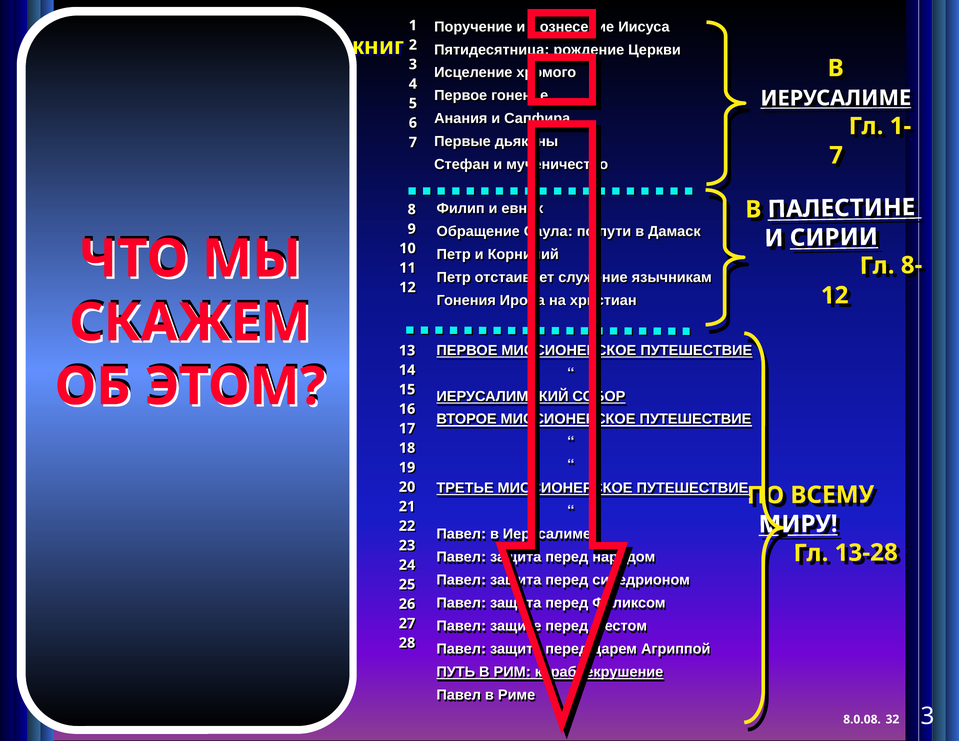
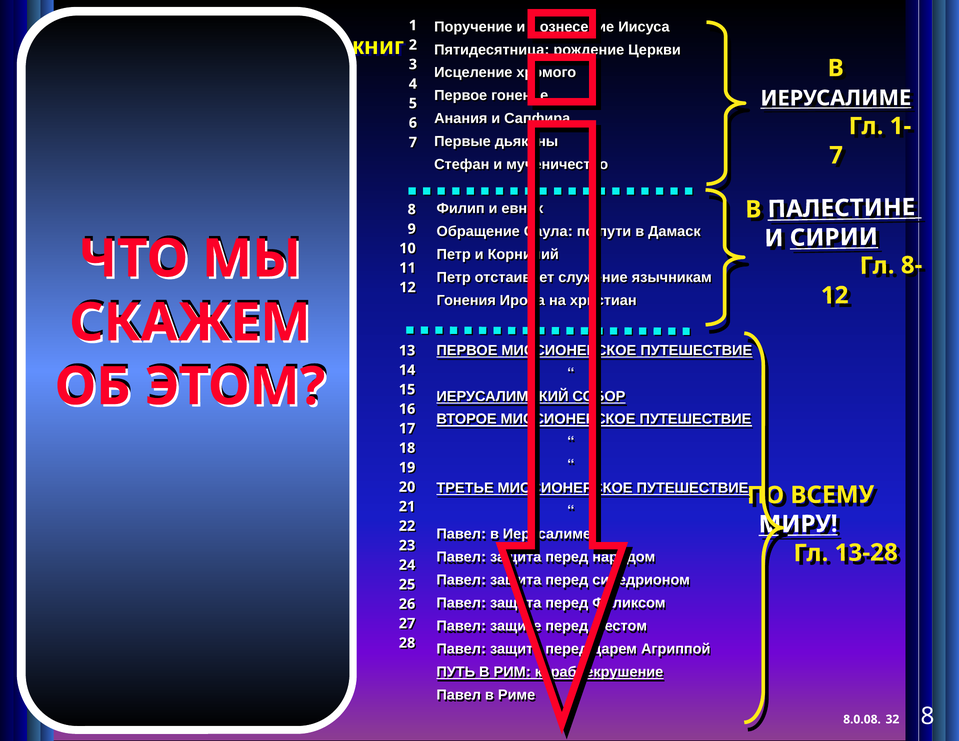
32 3: 3 -> 8
